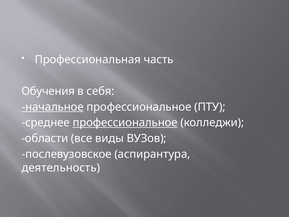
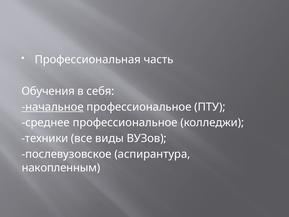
профессиональное at (125, 123) underline: present -> none
области: области -> техники
деятельность: деятельность -> накопленным
